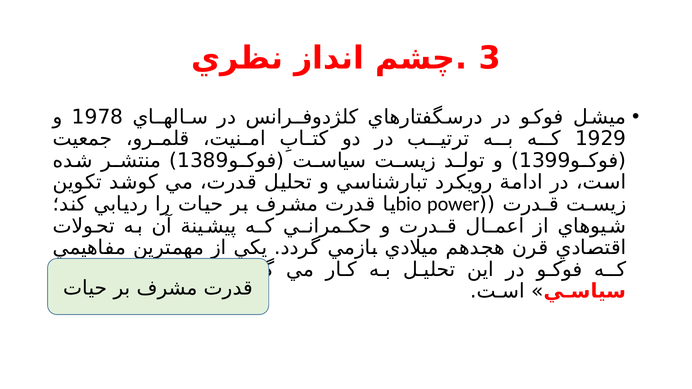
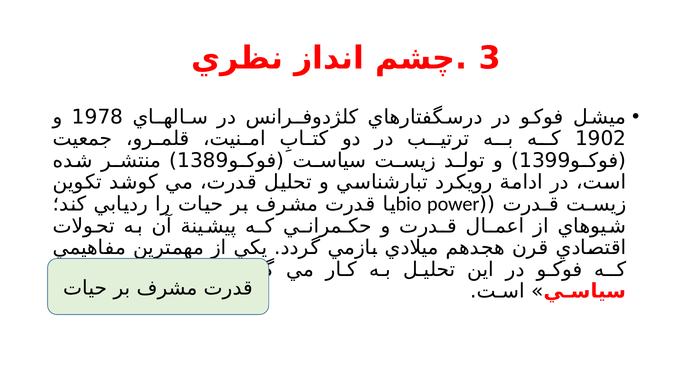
1929: 1929 -> 1902
